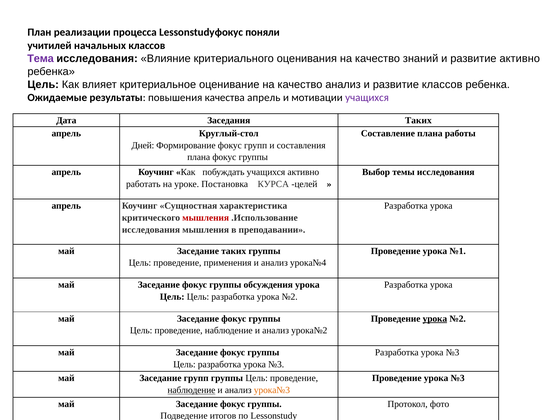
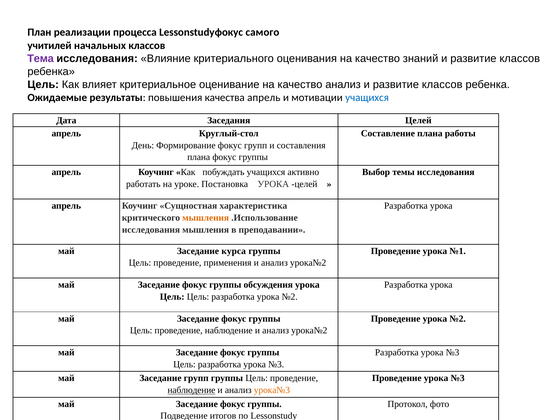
поняли: поняли -> самого
знаний и развитие активно: активно -> классов
учащихся at (367, 98) colour: purple -> blue
Заседания Таких: Таких -> Целей
Дней: Дней -> День
Постановка КУРСА: КУРСА -> УРОКА
мышления at (206, 218) colour: red -> orange
Заседание таких: таких -> курса
урока№4 at (308, 263): урока№4 -> урока№2
урока at (435, 319) underline: present -> none
